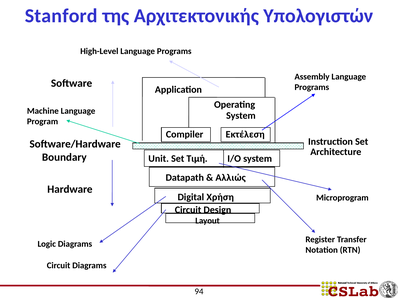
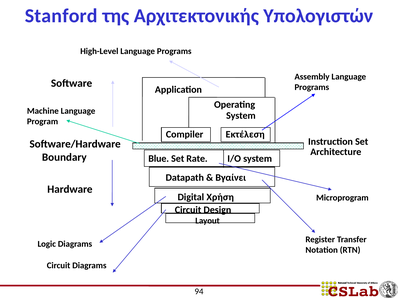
Unit: Unit -> Blue
Τιμή: Τιμή -> Rate
Αλλιώς: Αλλιώς -> Βγαίνει
